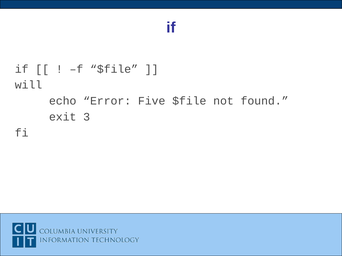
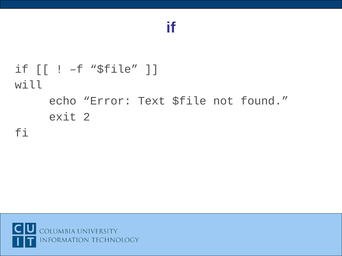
Five: Five -> Text
3: 3 -> 2
